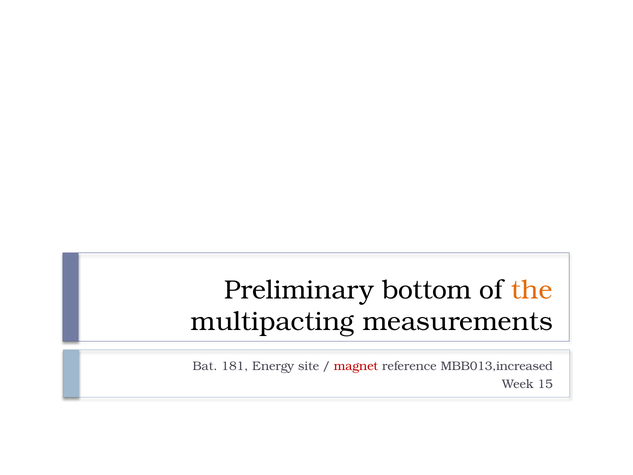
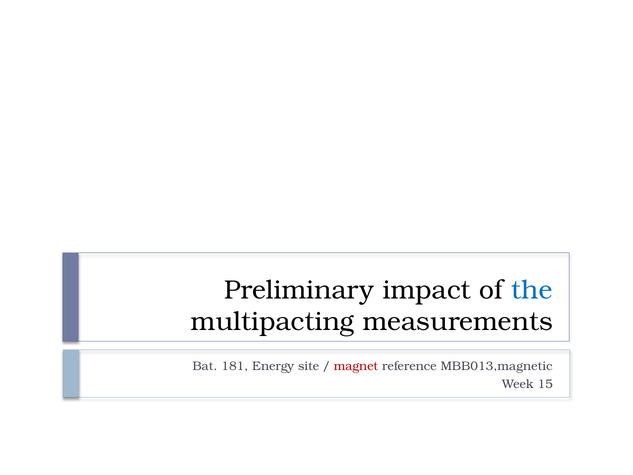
bottom: bottom -> impact
the colour: orange -> blue
MBB013,increased: MBB013,increased -> MBB013,magnetic
